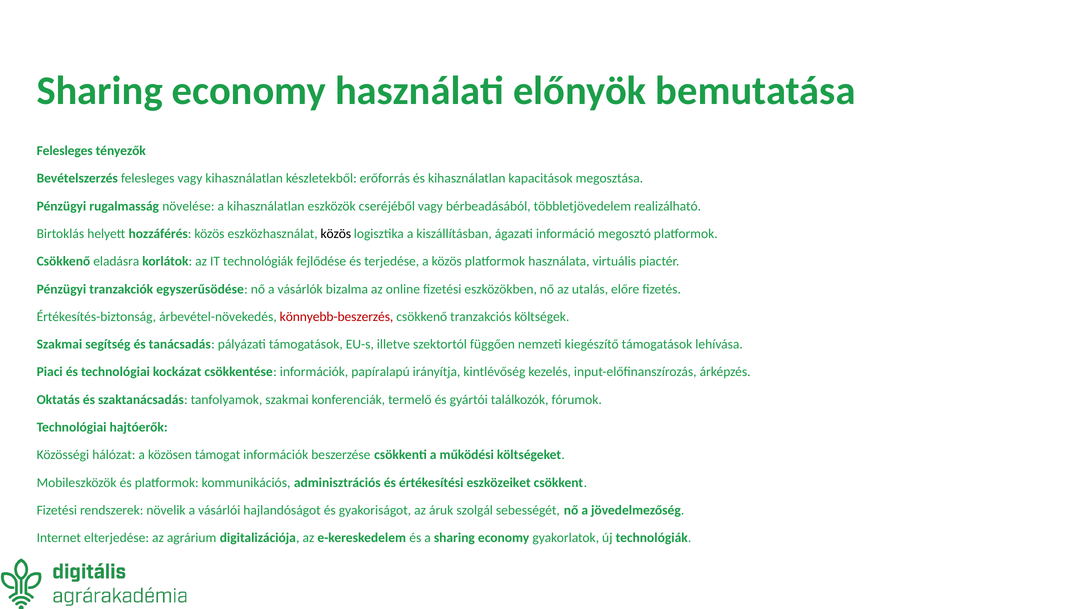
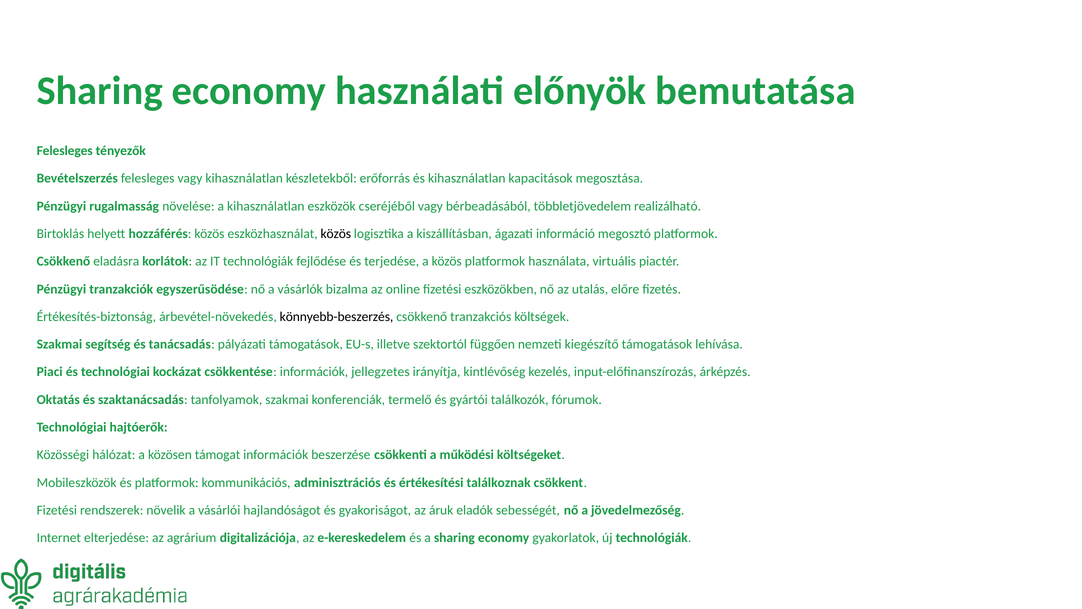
könnyebb-beszerzés colour: red -> black
papíralapú: papíralapú -> jellegzetes
eszközeiket: eszközeiket -> találkoznak
szolgál: szolgál -> eladók
